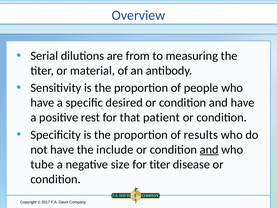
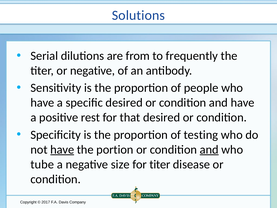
Overview: Overview -> Solutions
measuring: measuring -> frequently
or material: material -> negative
that patient: patient -> desired
results: results -> testing
have at (62, 149) underline: none -> present
include: include -> portion
